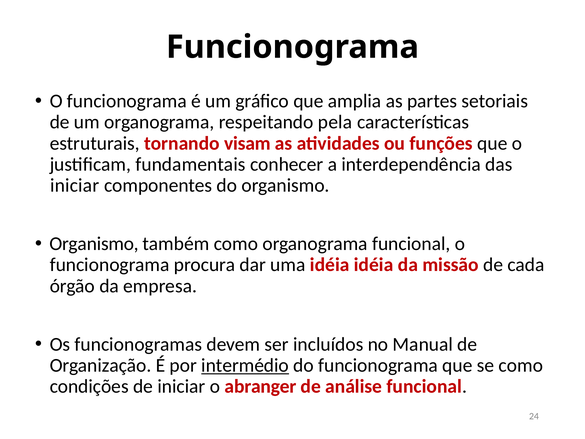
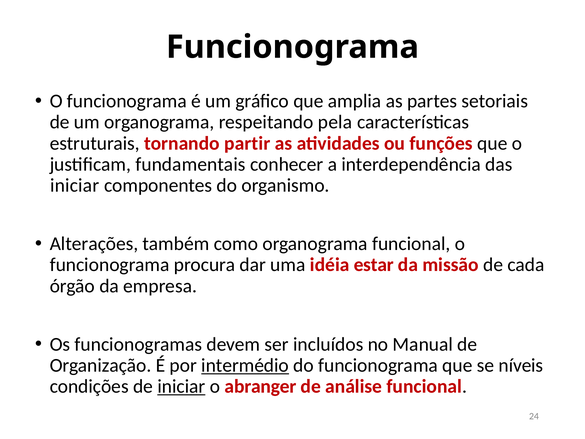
visam: visam -> partir
Organismo at (94, 244): Organismo -> Alterações
idéia idéia: idéia -> estar
se como: como -> níveis
iniciar at (181, 386) underline: none -> present
